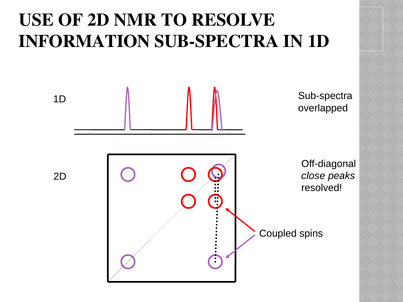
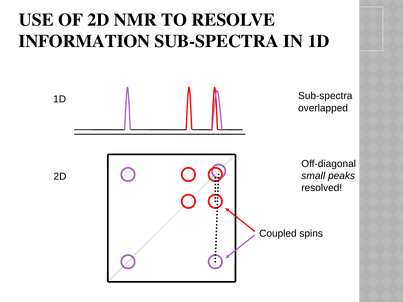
close: close -> small
